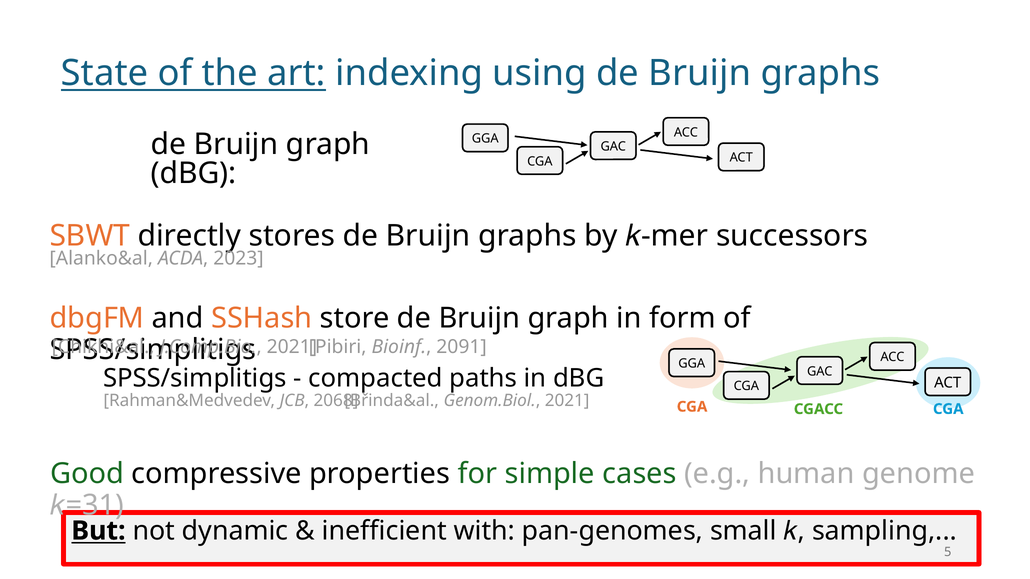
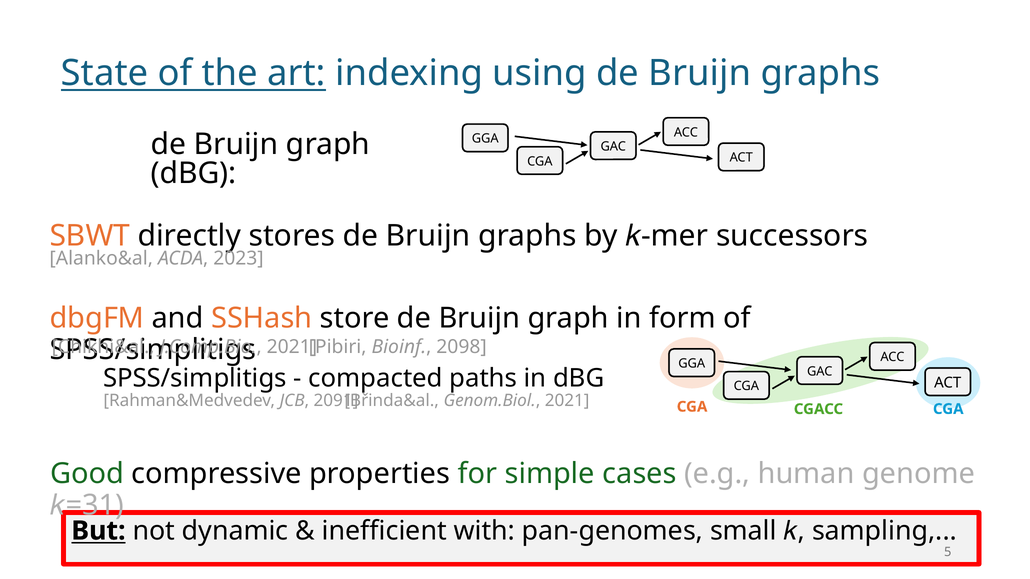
2091: 2091 -> 2098
2068: 2068 -> 2091
